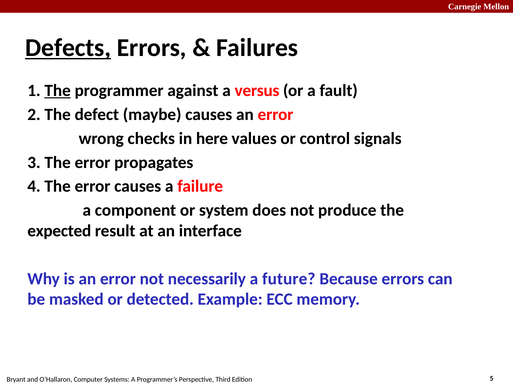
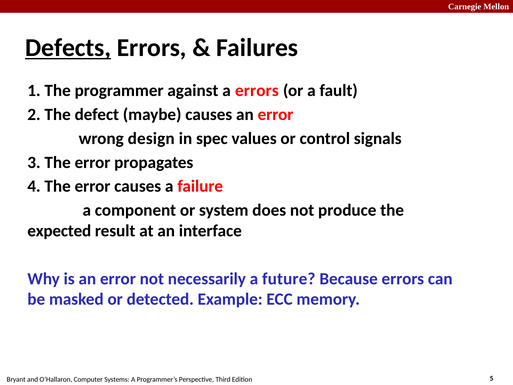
The at (58, 90) underline: present -> none
a versus: versus -> errors
checks: checks -> design
here: here -> spec
